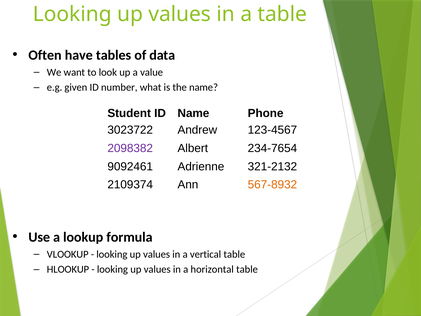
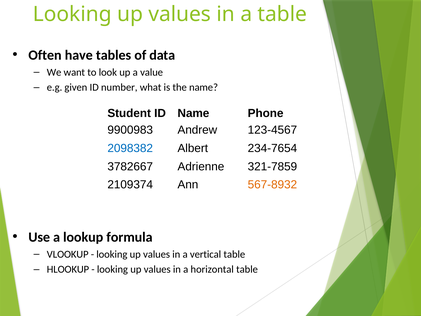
3023722: 3023722 -> 9900983
2098382 colour: purple -> blue
9092461: 9092461 -> 3782667
321-2132: 321-2132 -> 321-7859
